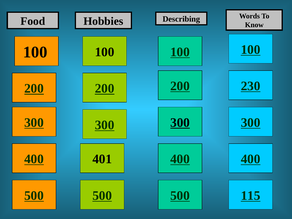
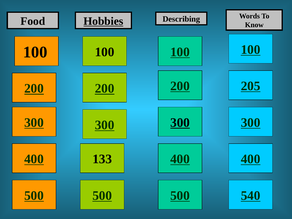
Hobbies underline: none -> present
230: 230 -> 205
401: 401 -> 133
115: 115 -> 540
